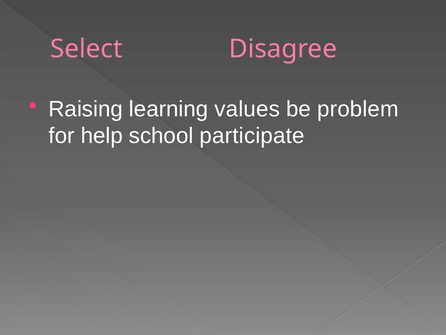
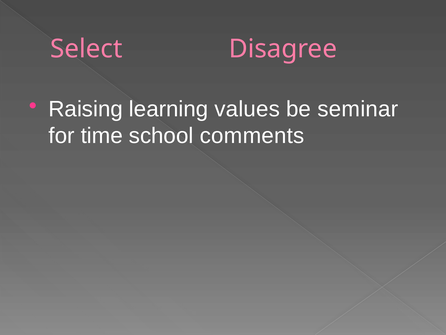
problem: problem -> seminar
help: help -> time
participate: participate -> comments
